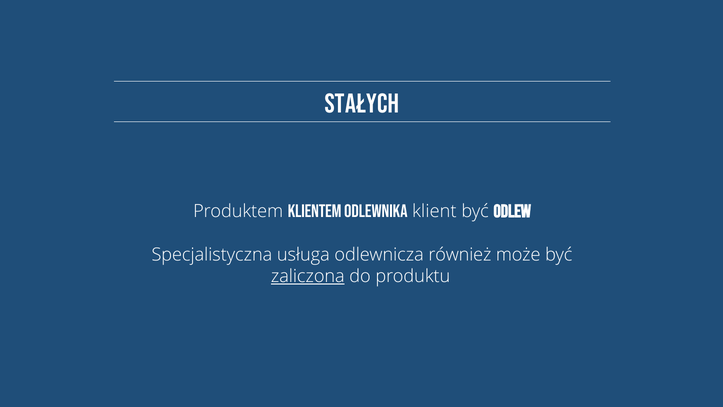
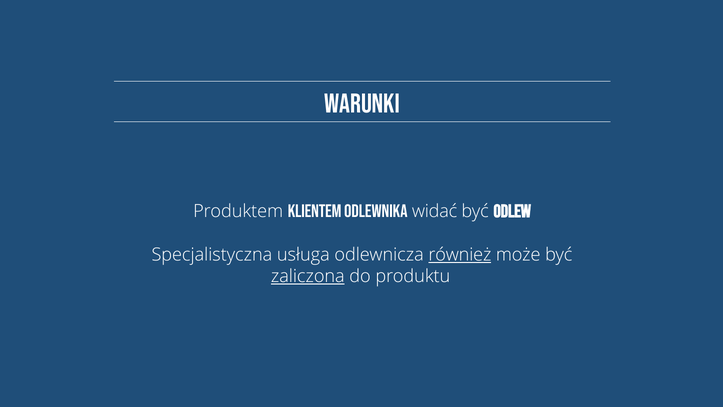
stałych: stałych -> warunki
klient: klient -> widać
również underline: none -> present
